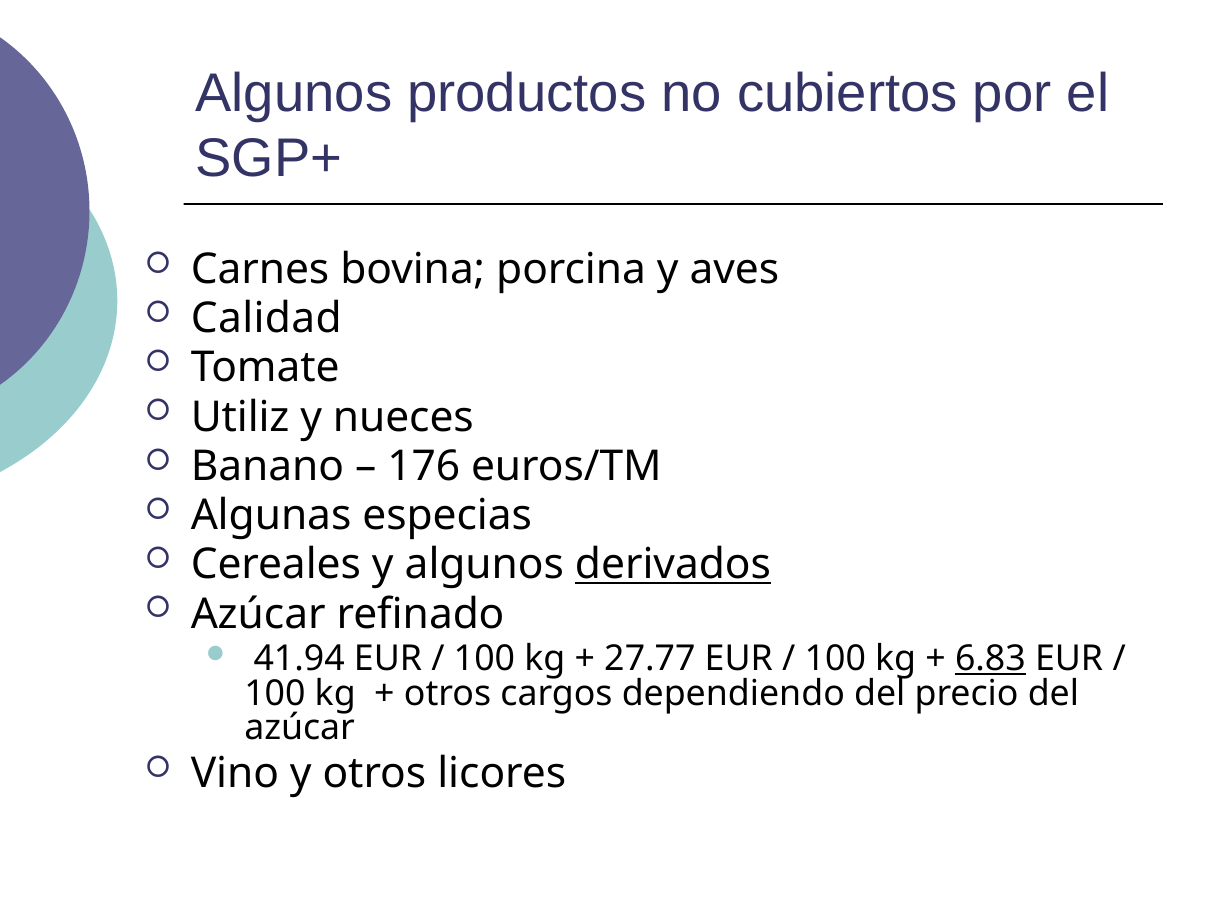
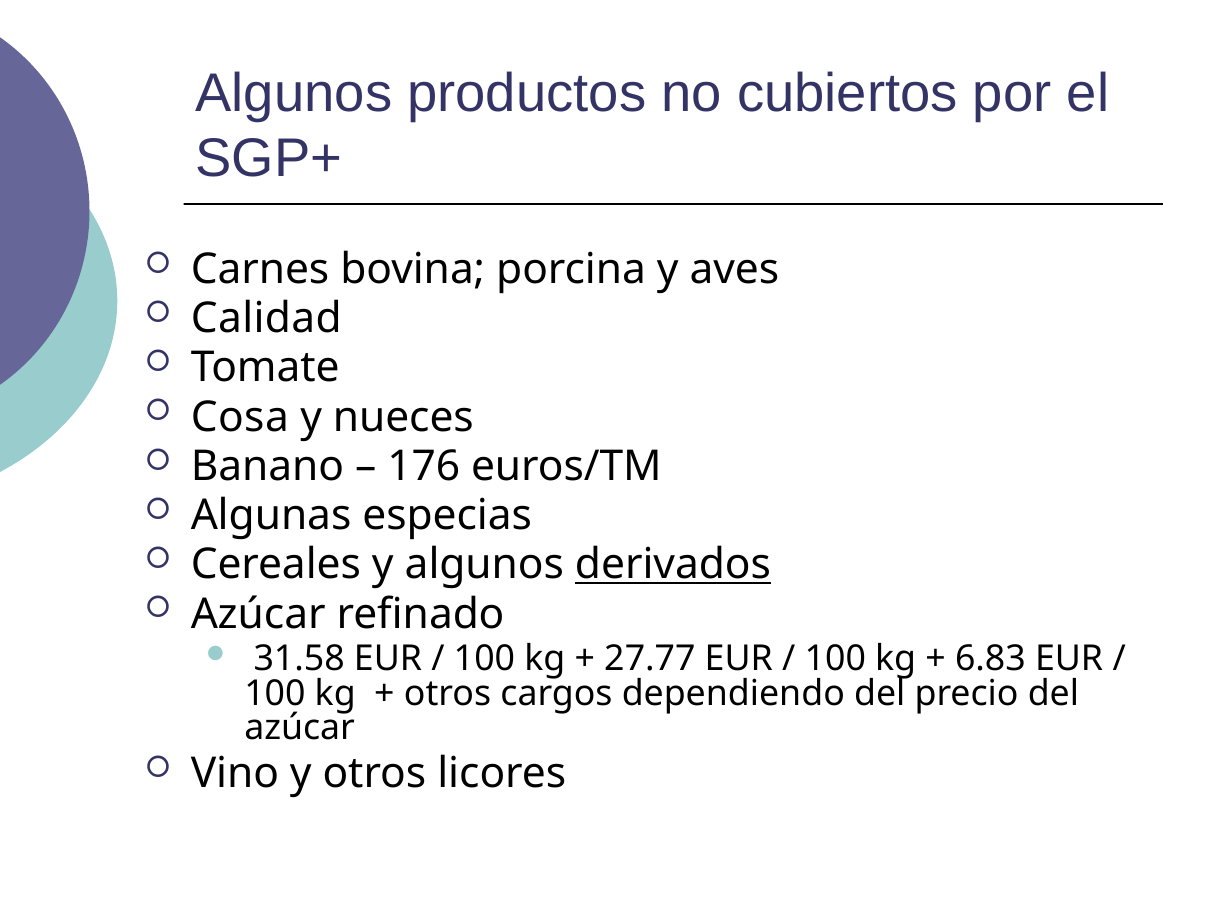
Utiliz: Utiliz -> Cosa
41.94: 41.94 -> 31.58
6.83 underline: present -> none
